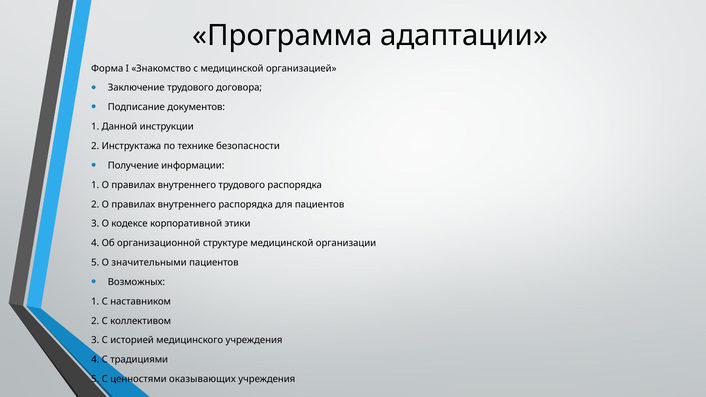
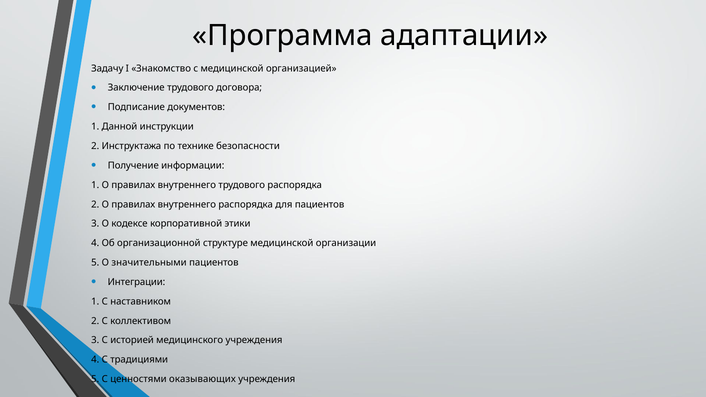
Форма: Форма -> Задачу
Возможных: Возможных -> Интеграции
